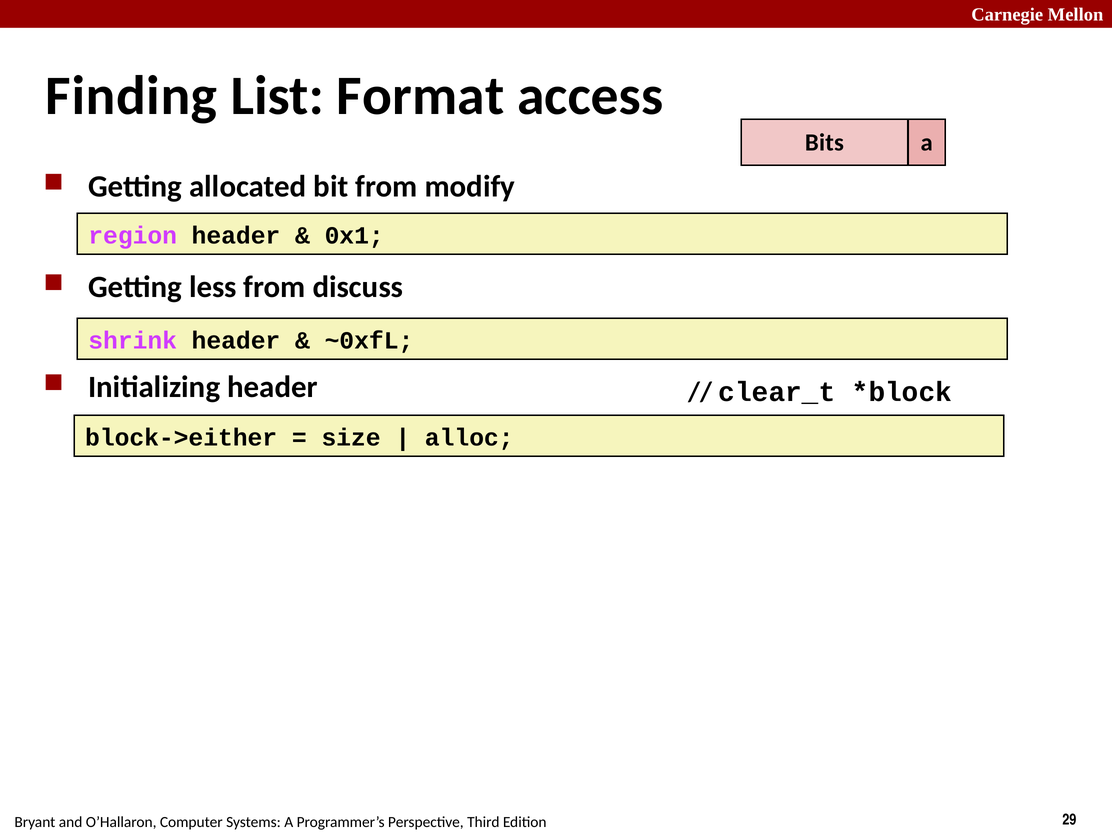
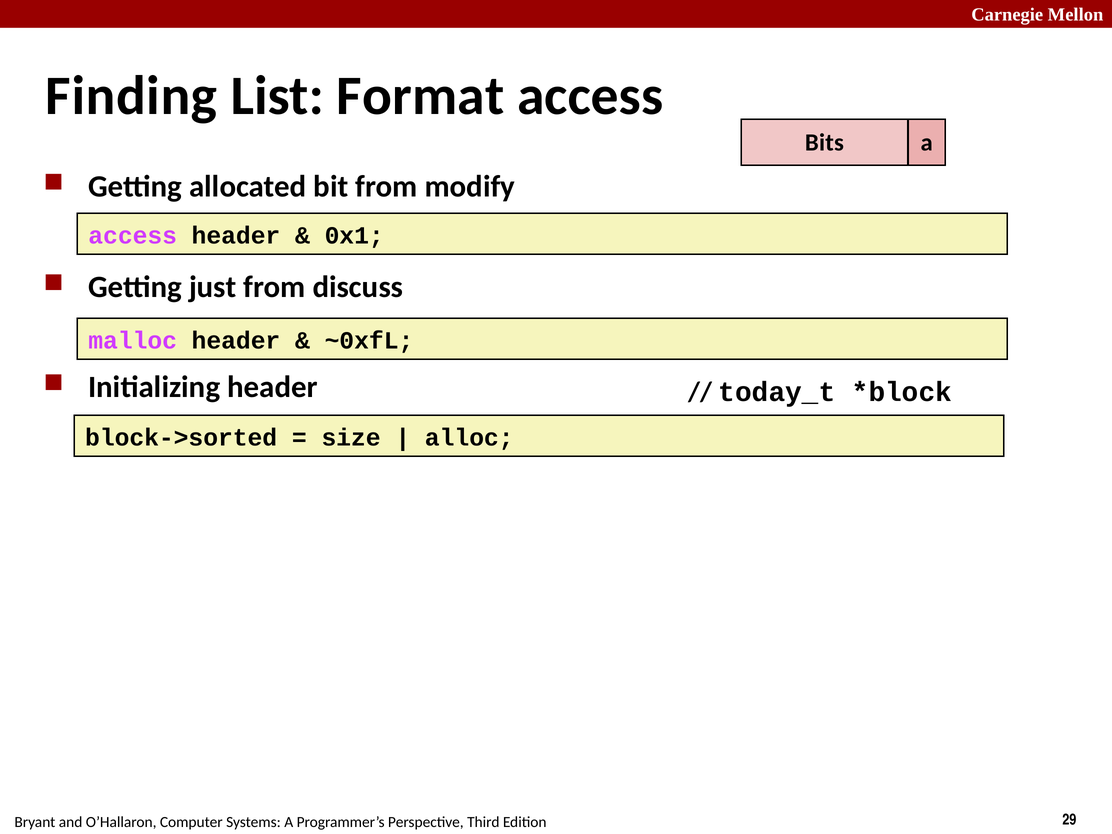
region at (133, 235): region -> access
less: less -> just
shrink: shrink -> malloc
clear_t: clear_t -> today_t
block->either: block->either -> block->sorted
